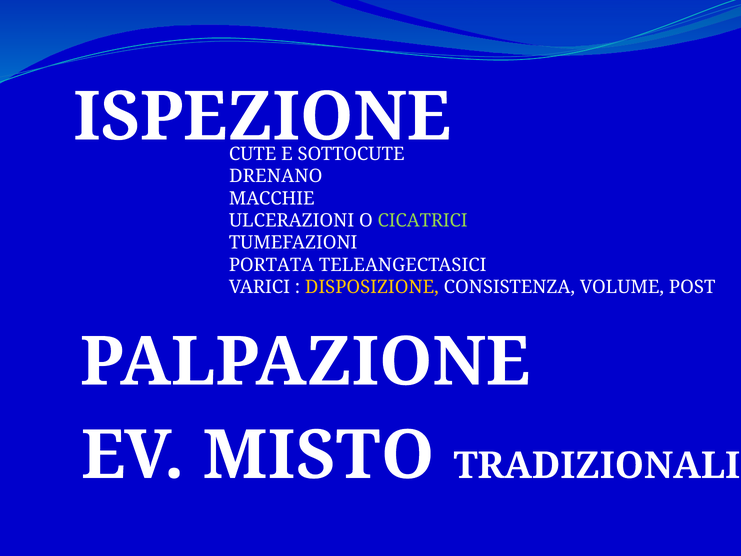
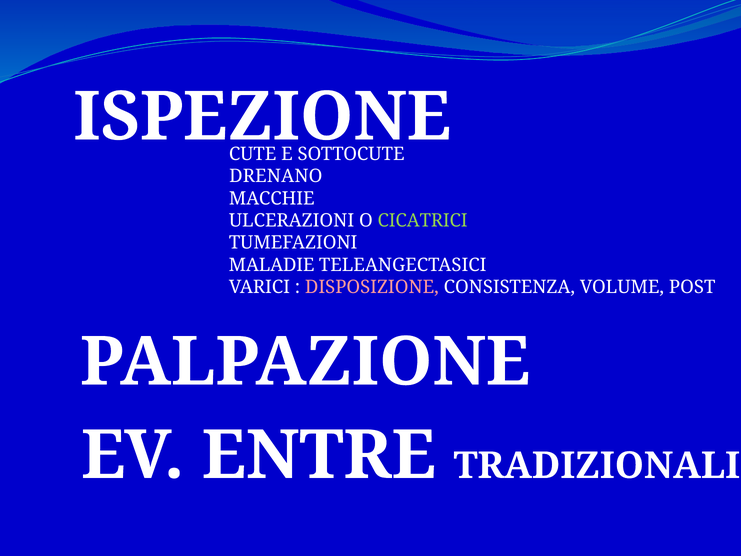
PORTATA: PORTATA -> MALADIE
DISPOSIZIONE colour: yellow -> pink
MISTO: MISTO -> ENTRE
